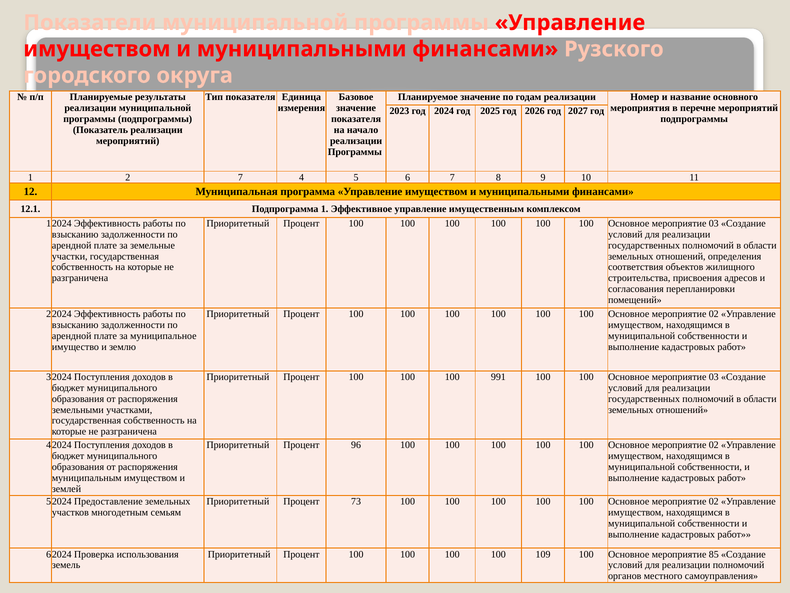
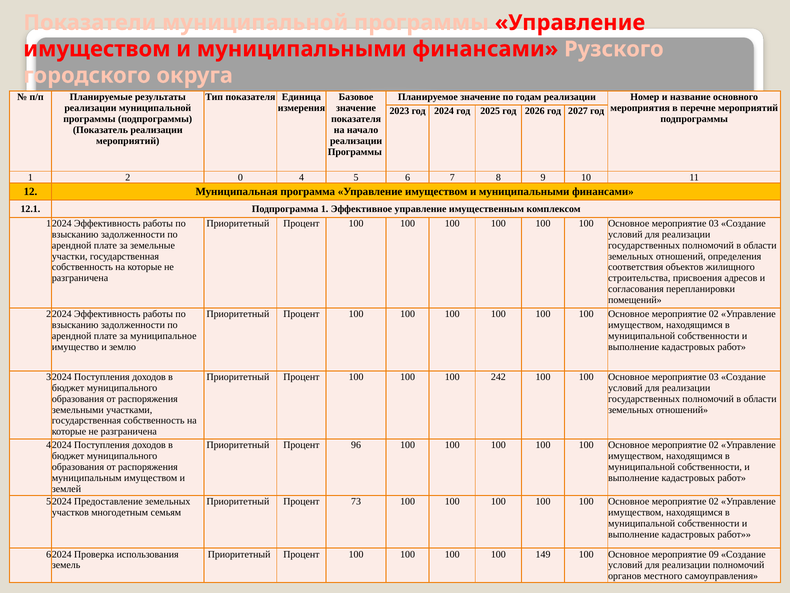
2 7: 7 -> 0
991: 991 -> 242
109: 109 -> 149
85: 85 -> 09
